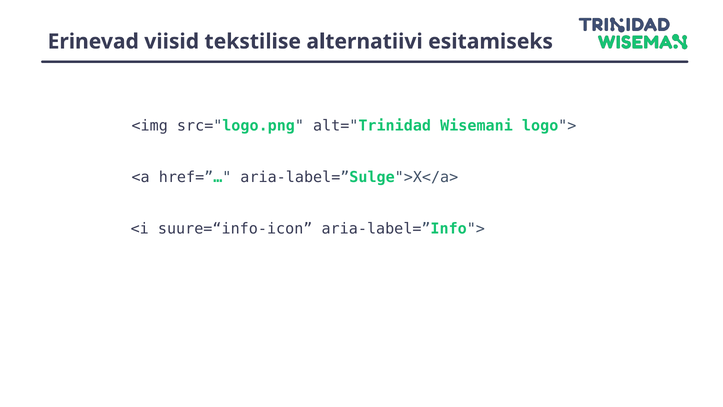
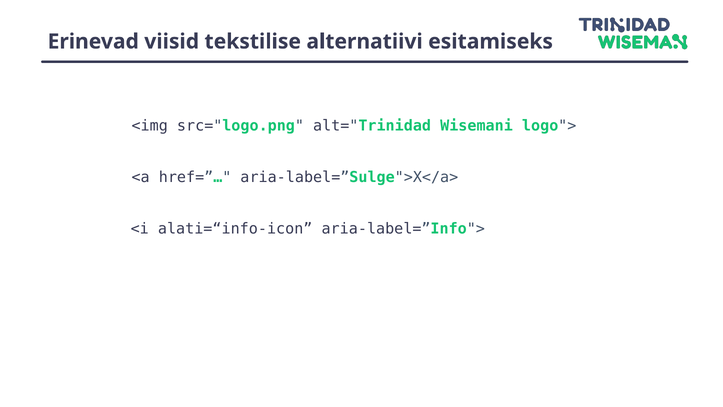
suure=“info-icon: suure=“info-icon -> alati=“info-icon
